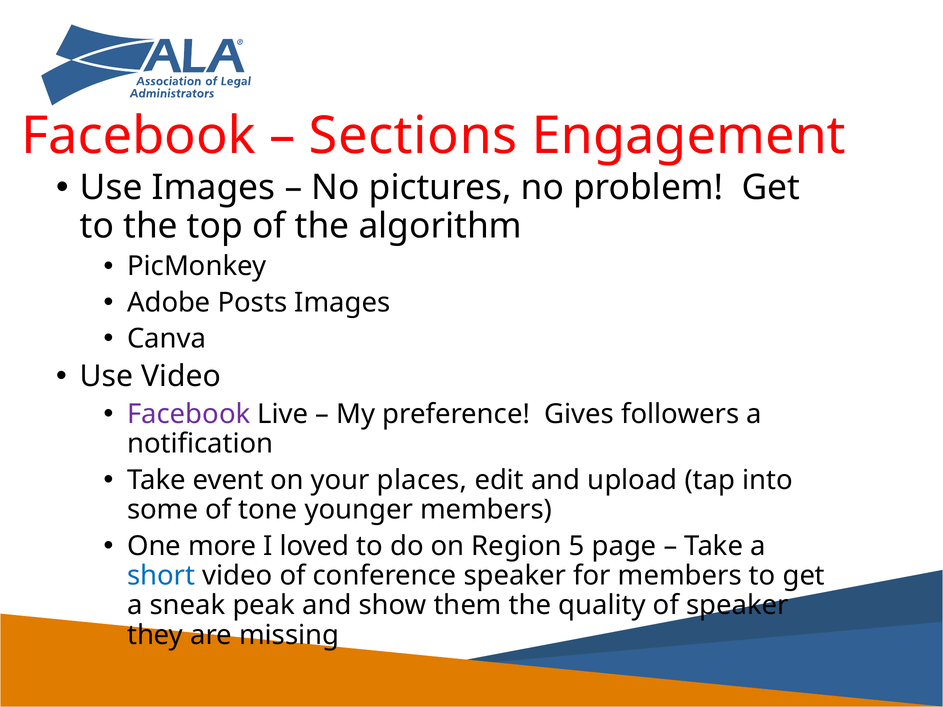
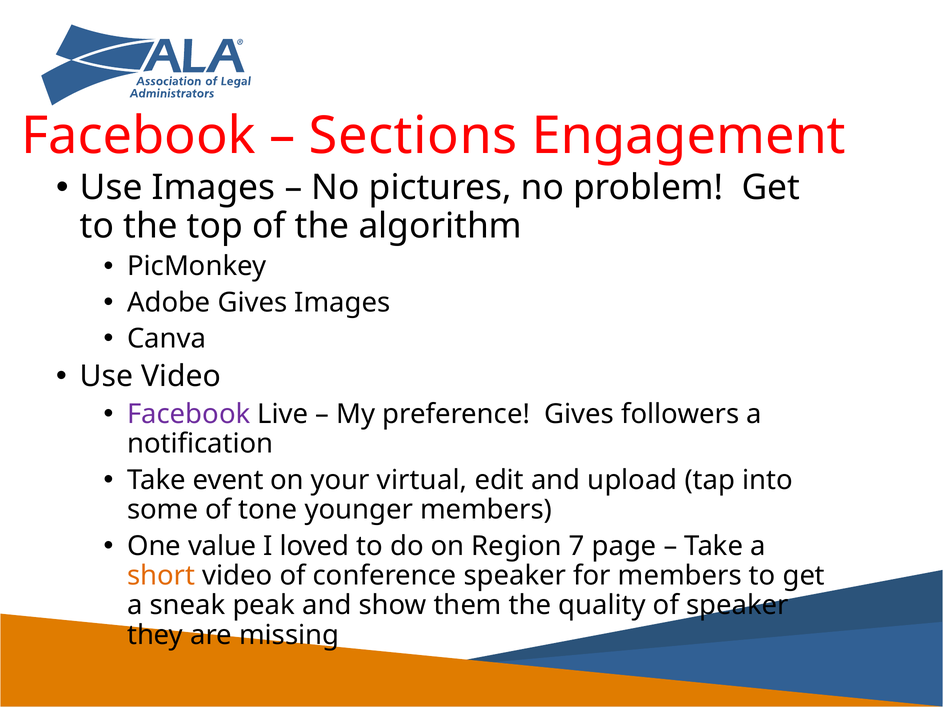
Adobe Posts: Posts -> Gives
places: places -> virtual
more: more -> value
5: 5 -> 7
short colour: blue -> orange
